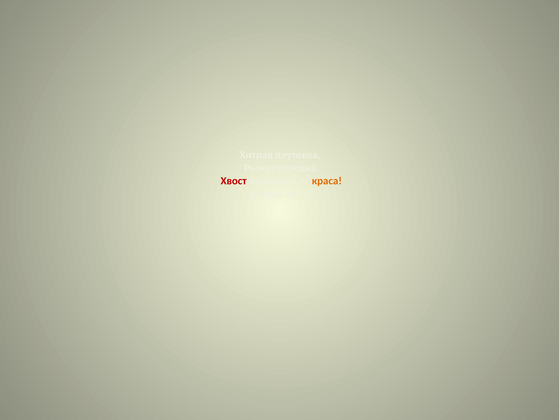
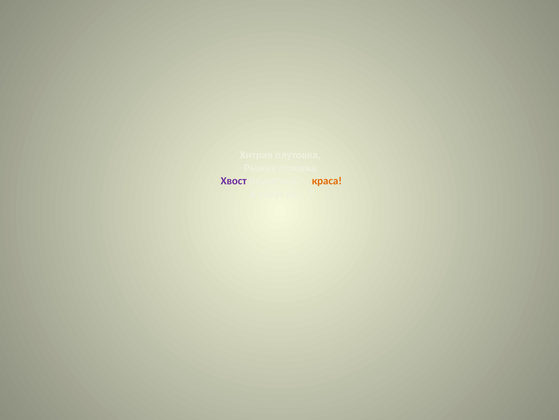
Хвост colour: red -> purple
